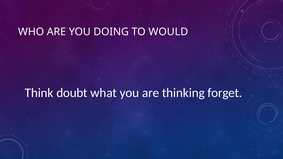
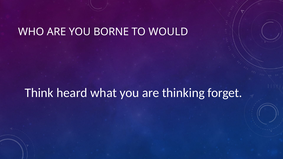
DOING: DOING -> BORNE
doubt: doubt -> heard
